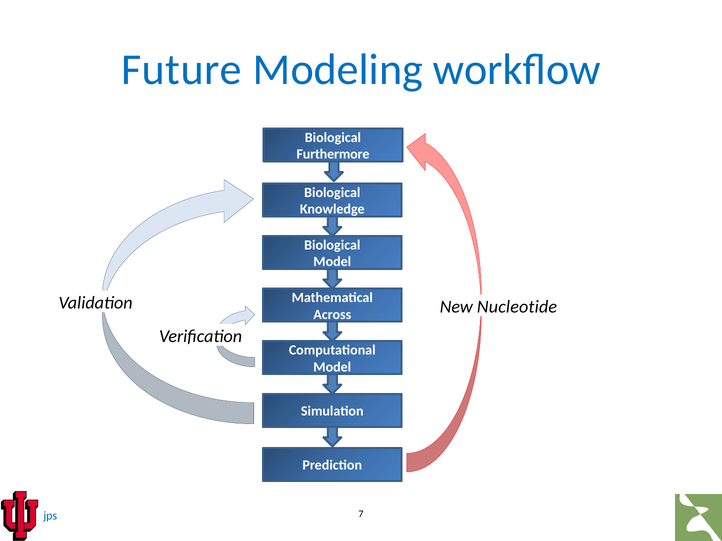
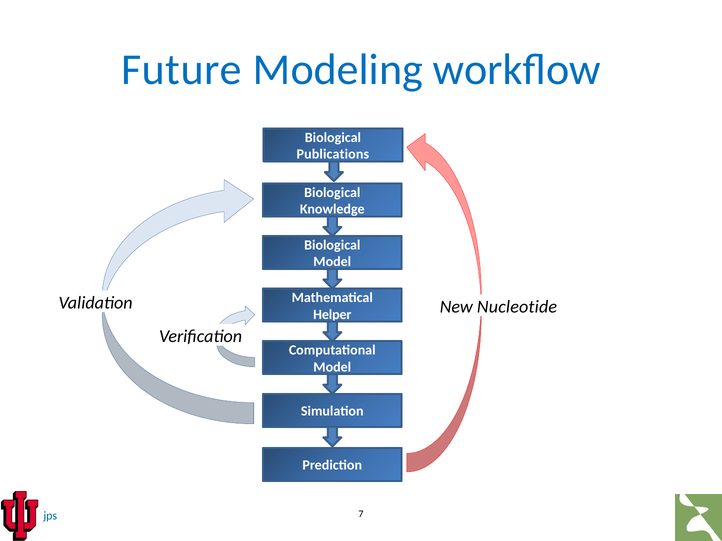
Furthermore: Furthermore -> Publications
Across: Across -> Helper
